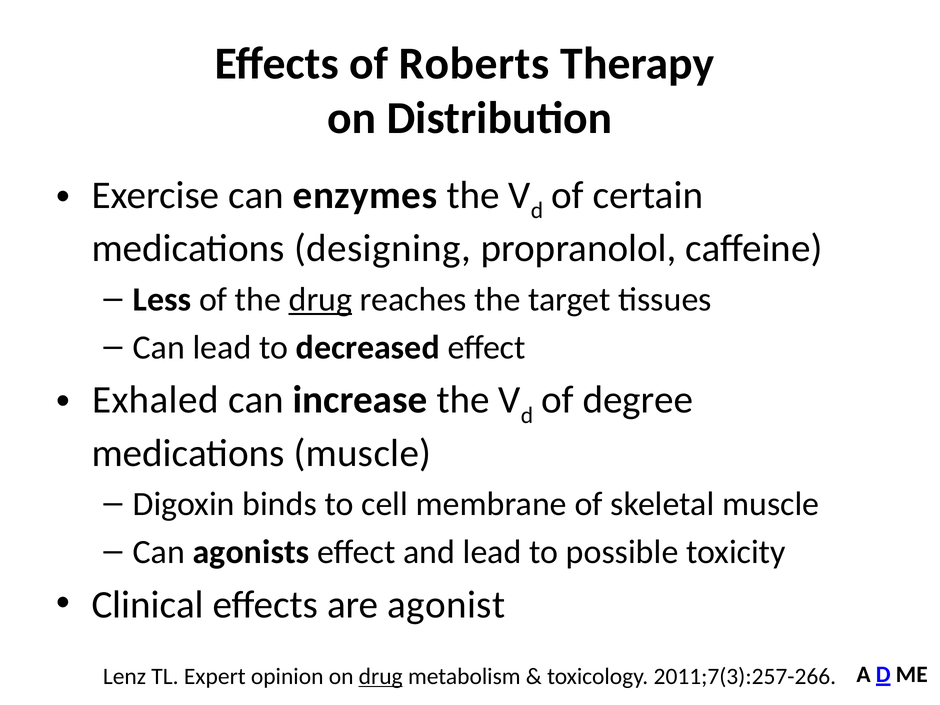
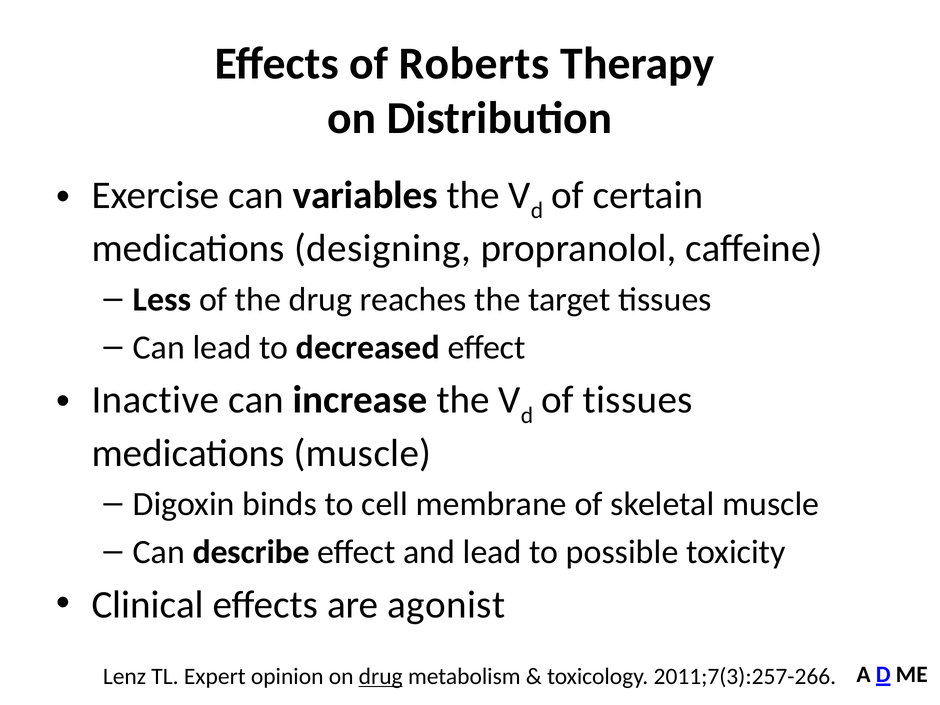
enzymes: enzymes -> variables
drug at (320, 299) underline: present -> none
Exhaled: Exhaled -> Inactive
of degree: degree -> tissues
agonists: agonists -> describe
